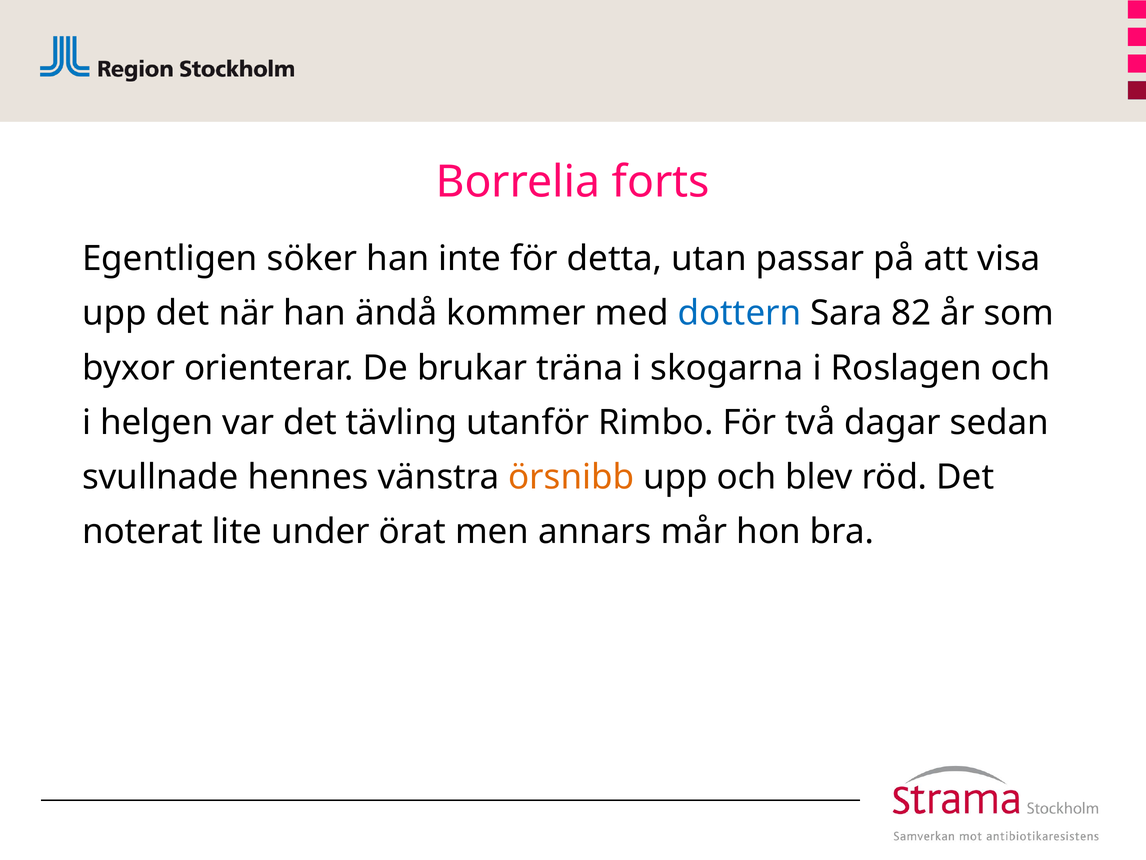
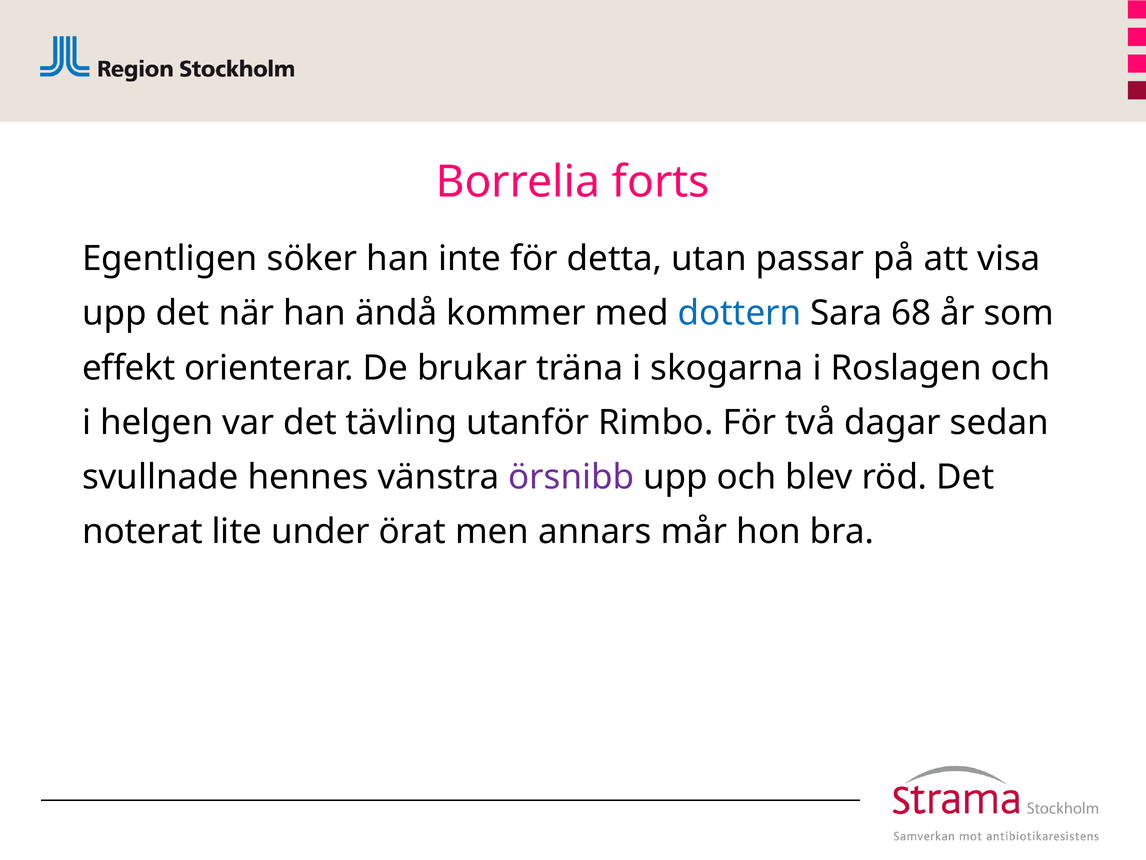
82: 82 -> 68
byxor: byxor -> effekt
örsnibb colour: orange -> purple
